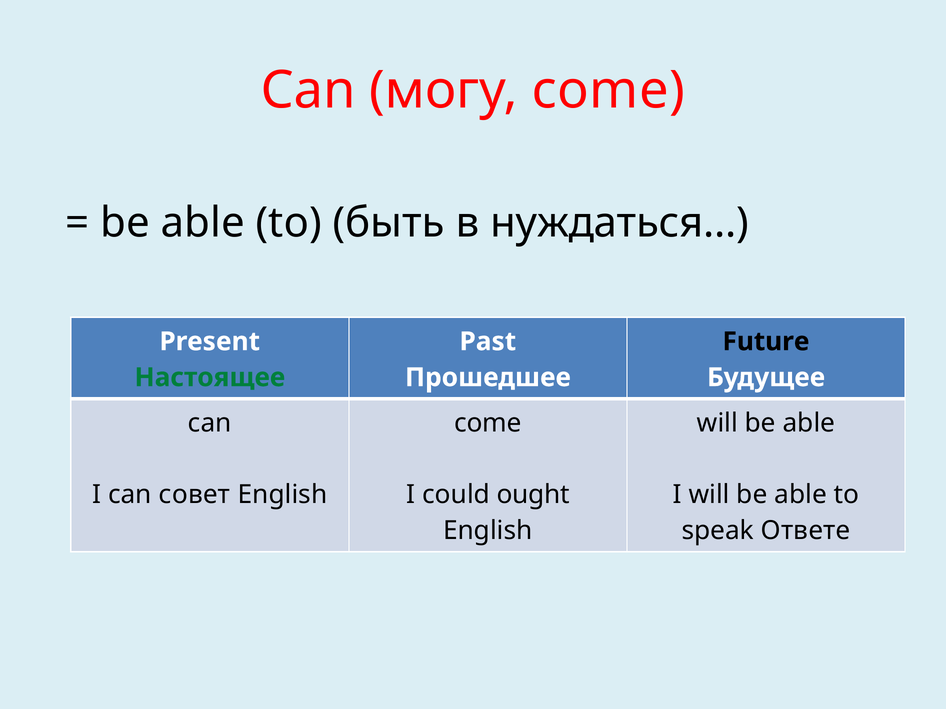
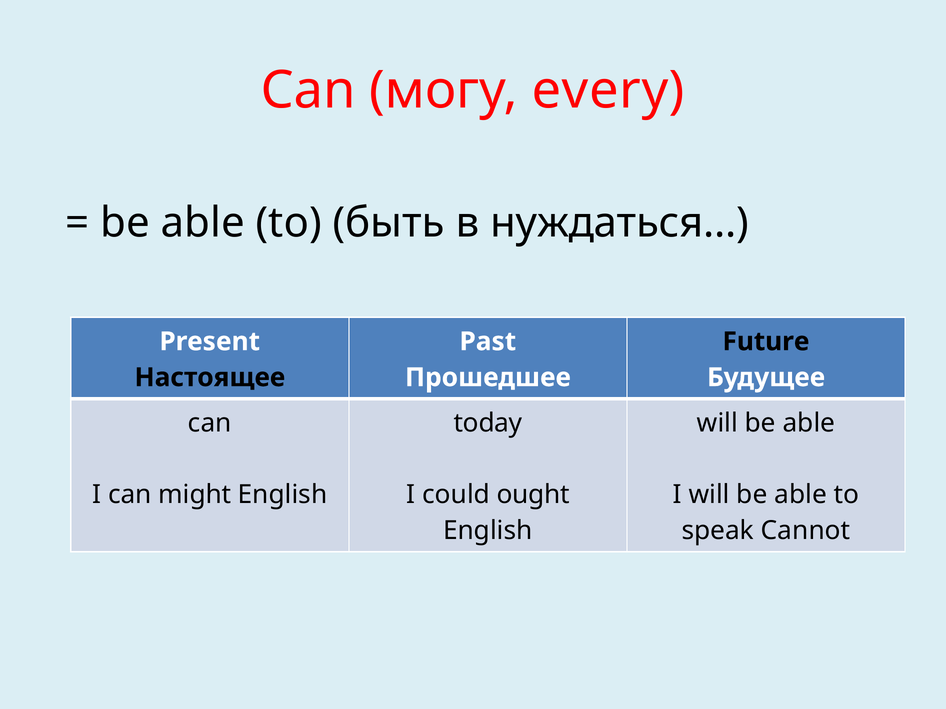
могу come: come -> every
Настоящее colour: green -> black
come at (488, 423): come -> today
совет: совет -> might
Ответе: Ответе -> Cannot
